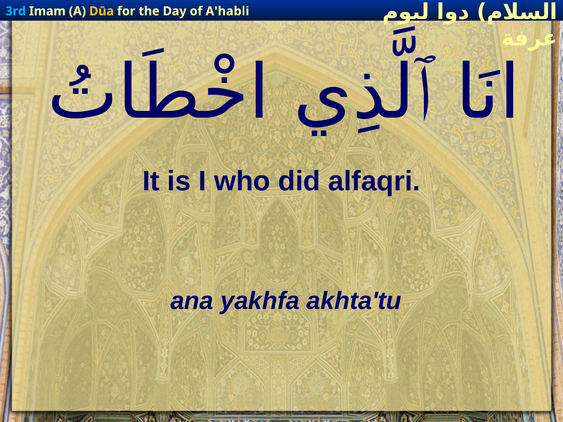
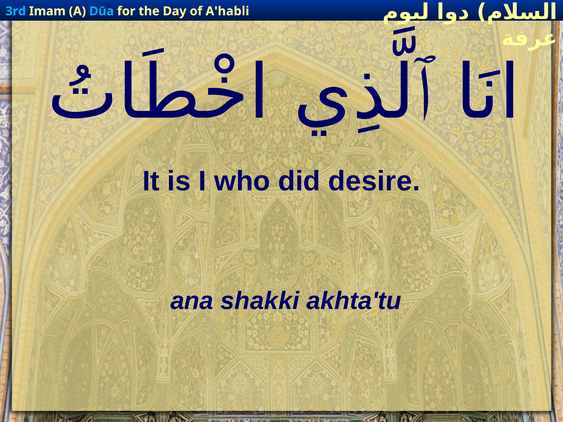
Dūa colour: yellow -> light blue
alfaqri: alfaqri -> desire
yakhfa: yakhfa -> shakki
